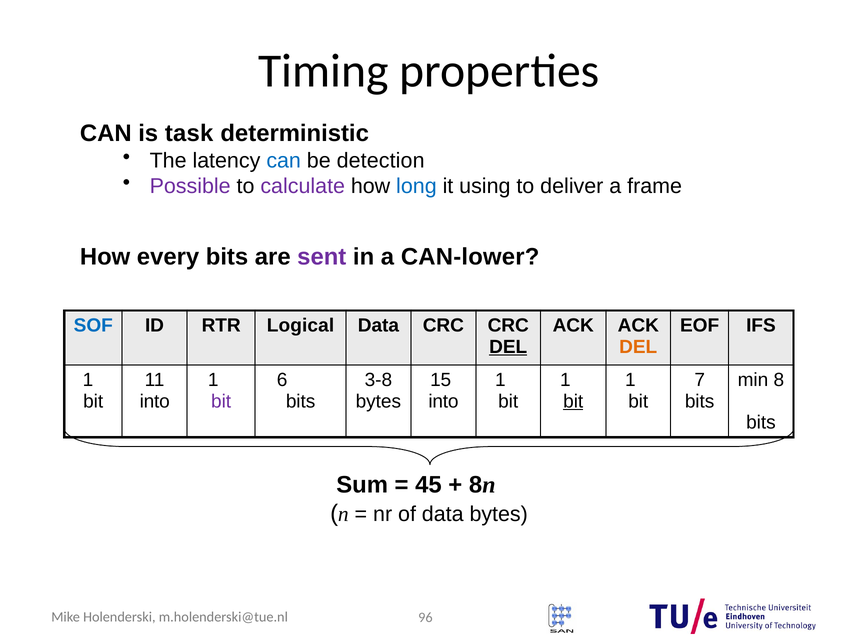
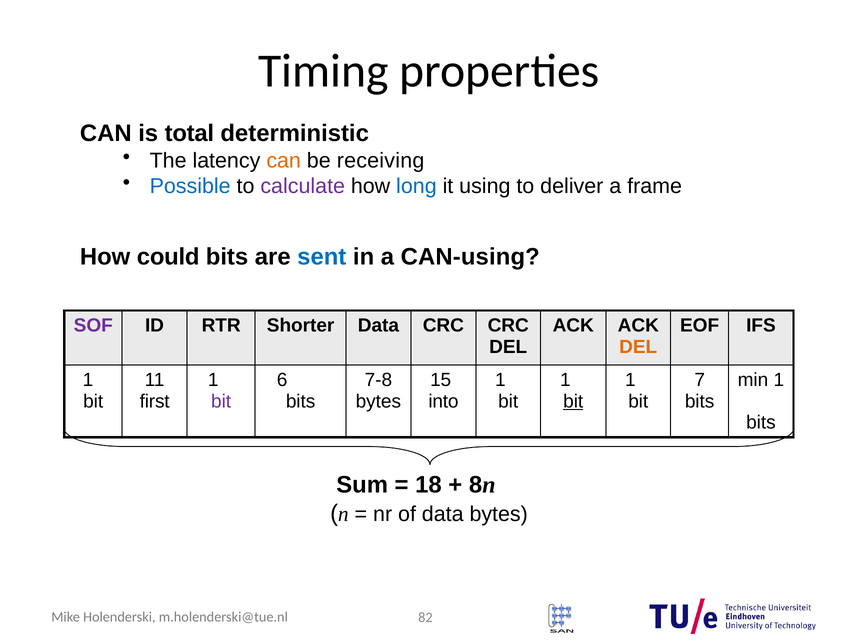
task: task -> total
can at (284, 160) colour: blue -> orange
detection: detection -> receiving
Possible colour: purple -> blue
every: every -> could
sent colour: purple -> blue
CAN-lower: CAN-lower -> CAN-using
SOF colour: blue -> purple
Logical: Logical -> Shorter
DEL at (508, 347) underline: present -> none
3-8: 3-8 -> 7-8
min 8: 8 -> 1
into at (155, 401): into -> first
45: 45 -> 18
96: 96 -> 82
